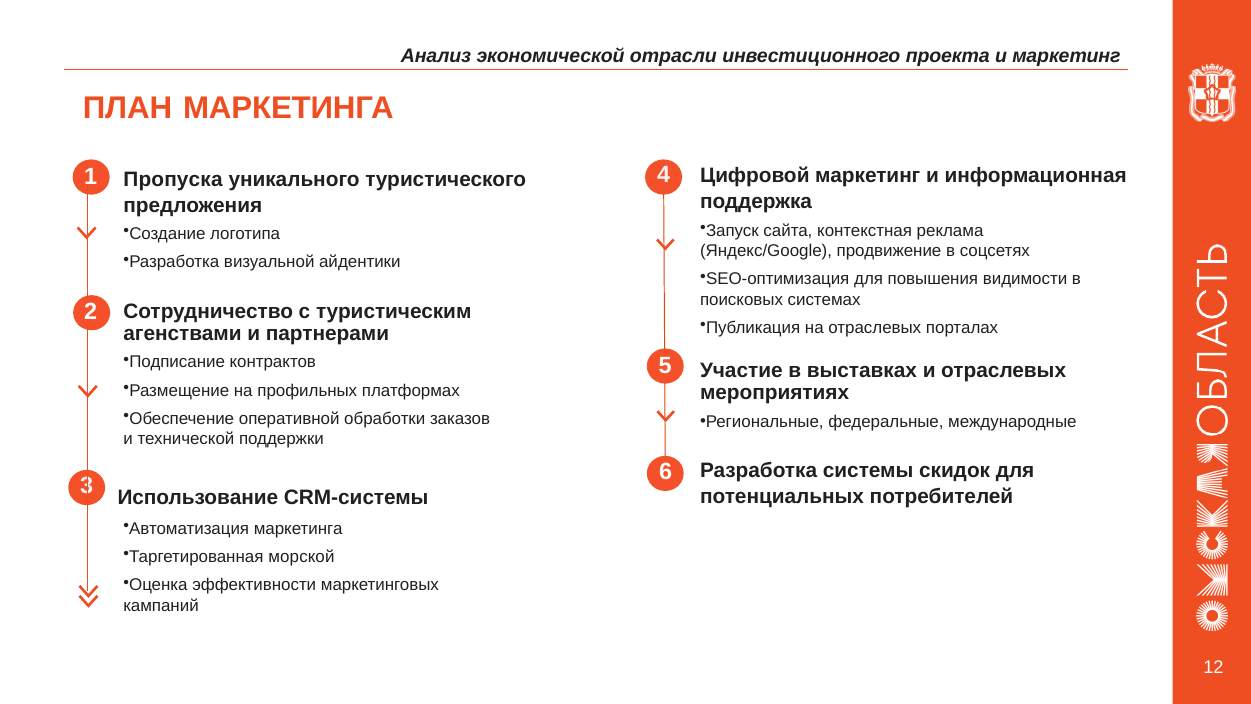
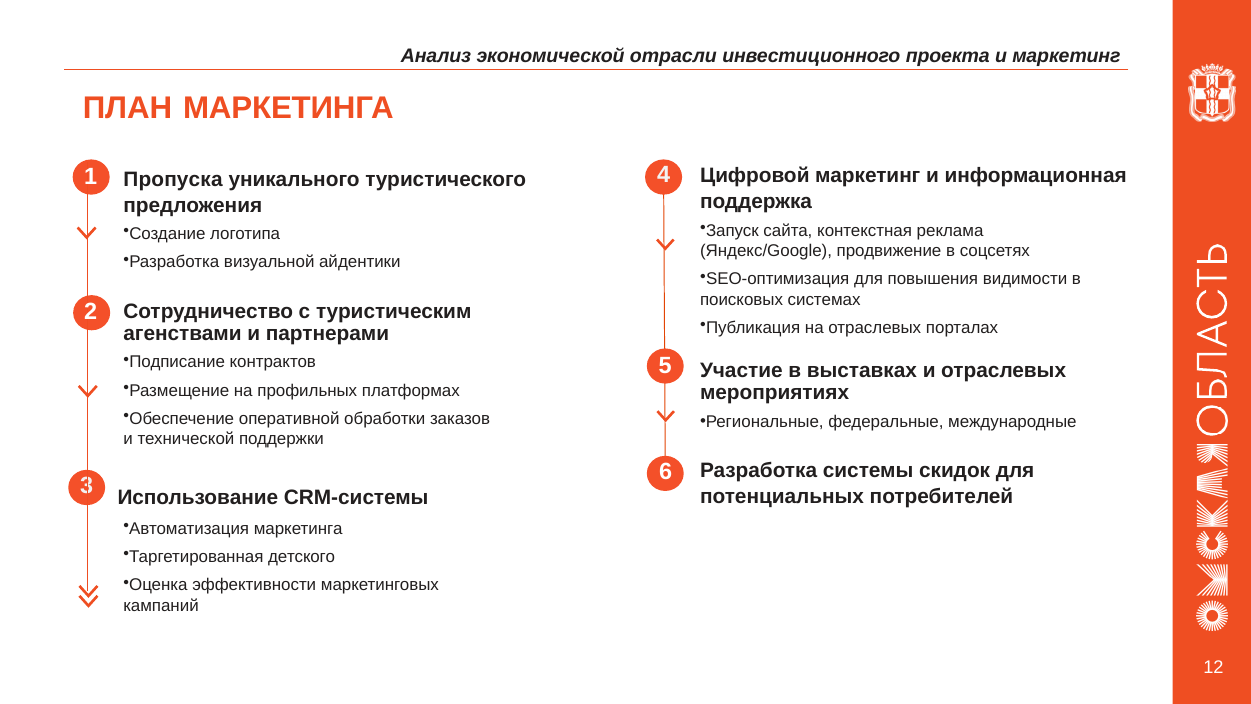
морской: морской -> детского
